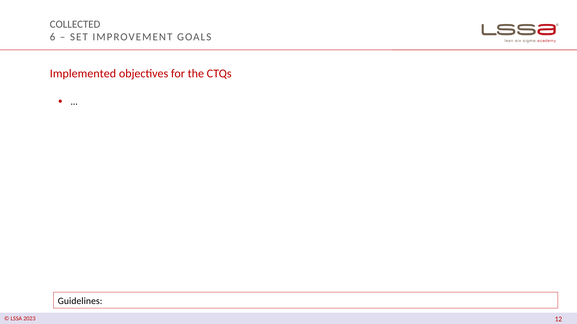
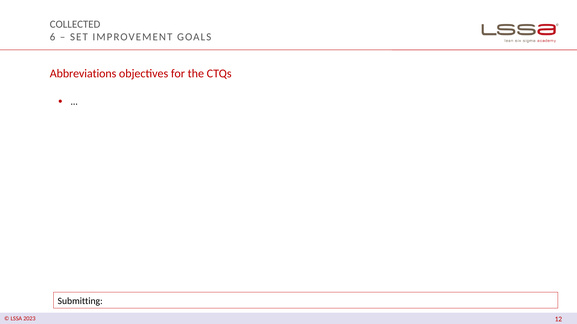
Implemented: Implemented -> Abbreviations
Guidelines: Guidelines -> Submitting
